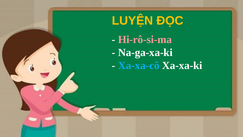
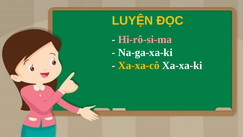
Xa-xa-cô colour: light blue -> yellow
